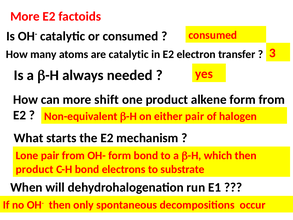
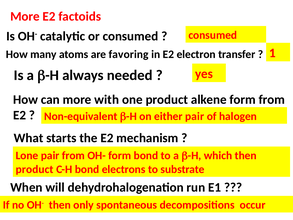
are catalytic: catalytic -> favoring
3: 3 -> 1
shift: shift -> with
